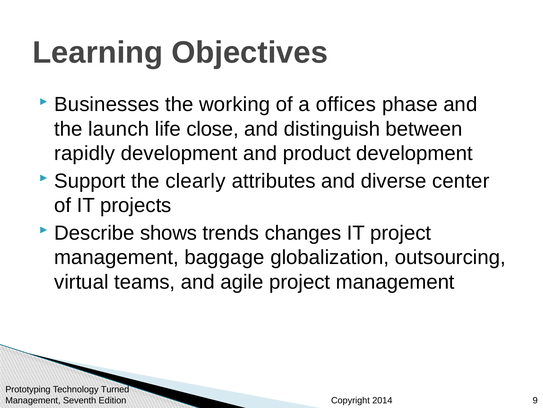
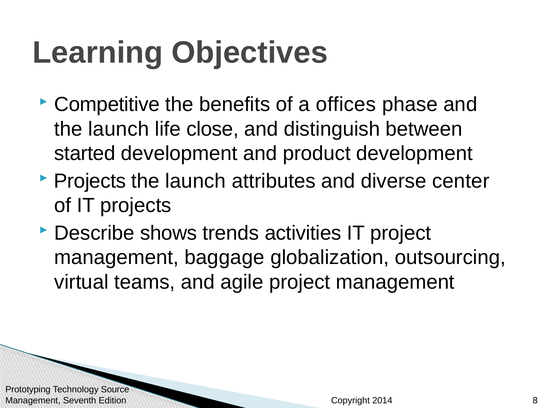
Businesses: Businesses -> Competitive
working: working -> benefits
rapidly: rapidly -> started
Support at (90, 181): Support -> Projects
clearly at (196, 181): clearly -> launch
changes: changes -> activities
Turned: Turned -> Source
9: 9 -> 8
